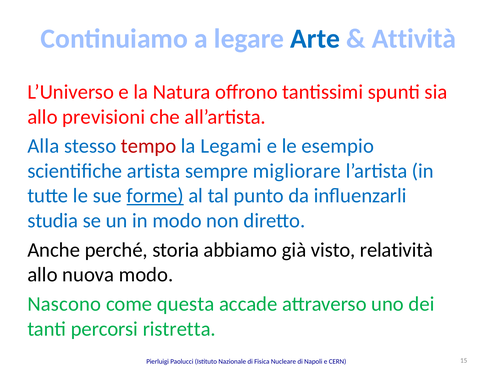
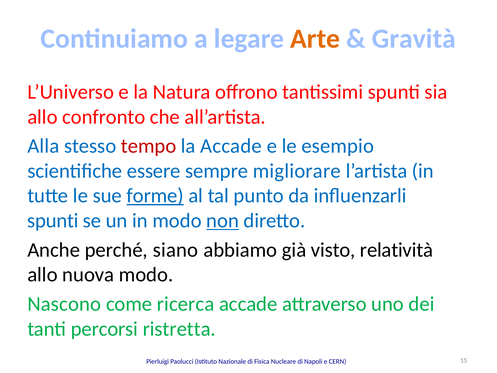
Arte colour: blue -> orange
Attività: Attività -> Gravità
previsioni: previsioni -> confronto
la Legami: Legami -> Accade
artista: artista -> essere
studia at (53, 220): studia -> spunti
non underline: none -> present
storia: storia -> siano
questa: questa -> ricerca
